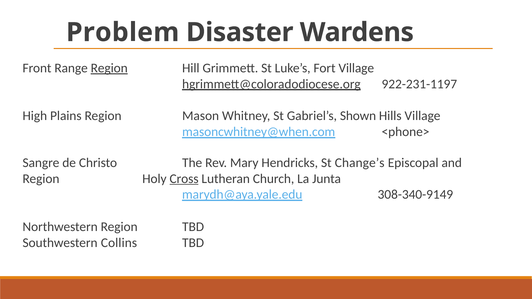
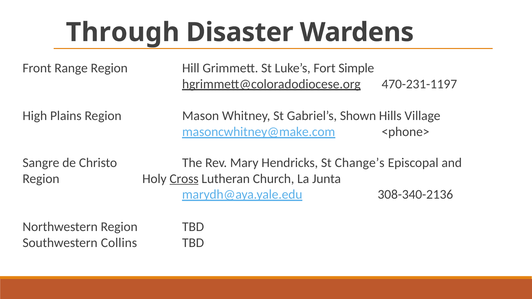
Problem: Problem -> Through
Region at (109, 68) underline: present -> none
Fort Village: Village -> Simple
922-231-1197: 922-231-1197 -> 470-231-1197
masoncwhitney@when.com: masoncwhitney@when.com -> masoncwhitney@make.com
308-340-9149: 308-340-9149 -> 308-340-2136
